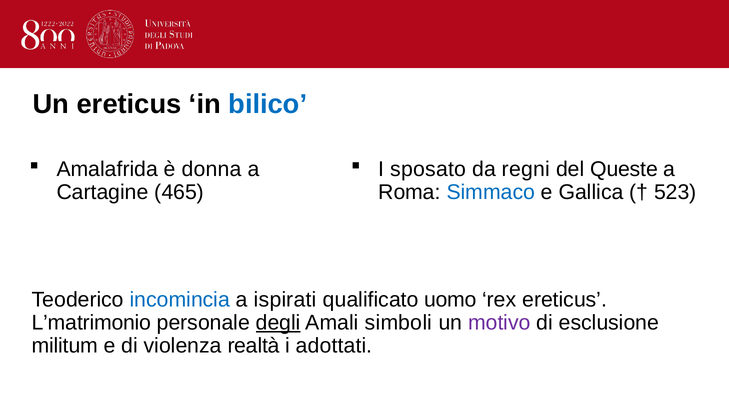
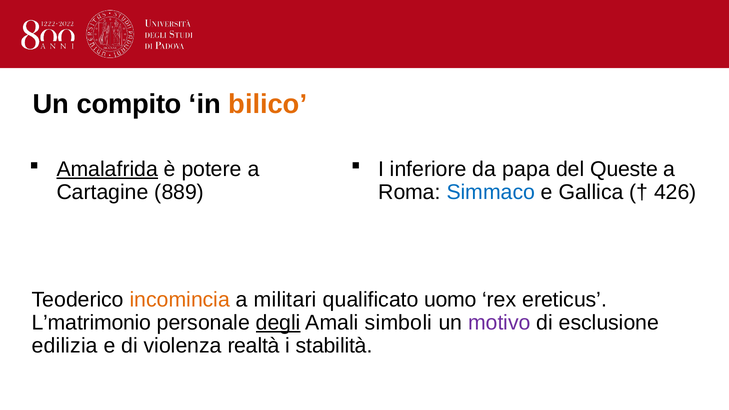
Un ereticus: ereticus -> compito
bilico colour: blue -> orange
Amalafrida underline: none -> present
donna: donna -> potere
sposato: sposato -> inferiore
regni: regni -> papa
465: 465 -> 889
523: 523 -> 426
incomincia colour: blue -> orange
ispirati: ispirati -> militari
militum: militum -> edilizia
adottati: adottati -> stabilità
